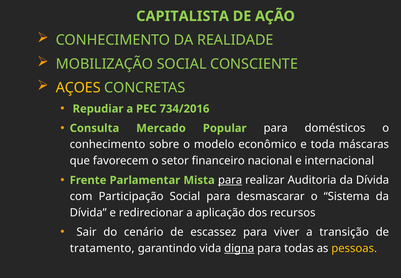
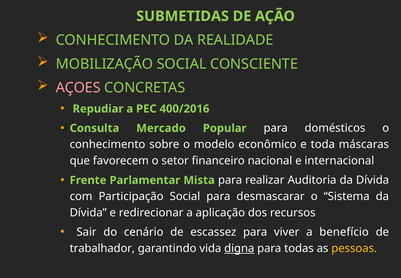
CAPITALISTA: CAPITALISTA -> SUBMETIDAS
AÇOES colour: yellow -> pink
734/2016: 734/2016 -> 400/2016
para at (230, 180) underline: present -> none
transição: transição -> benefício
tratamento: tratamento -> trabalhador
